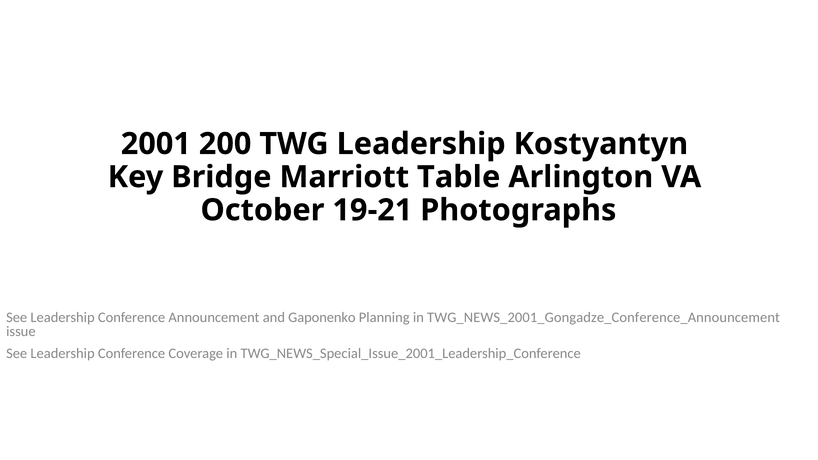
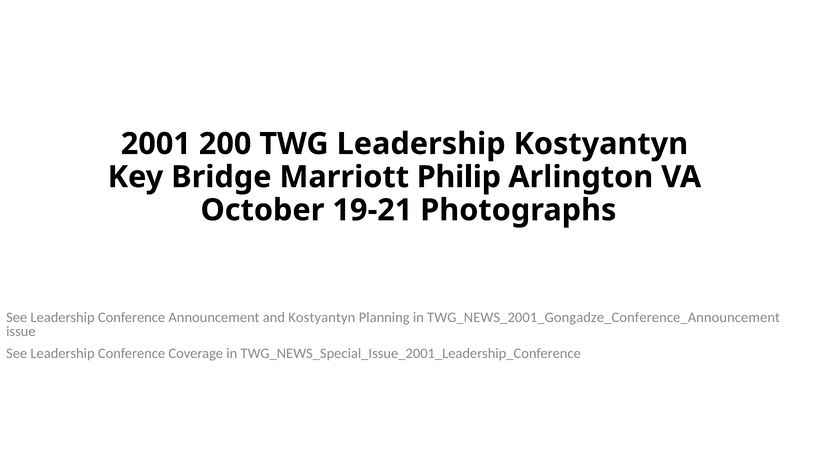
Table: Table -> Philip
and Gaponenko: Gaponenko -> Kostyantyn
